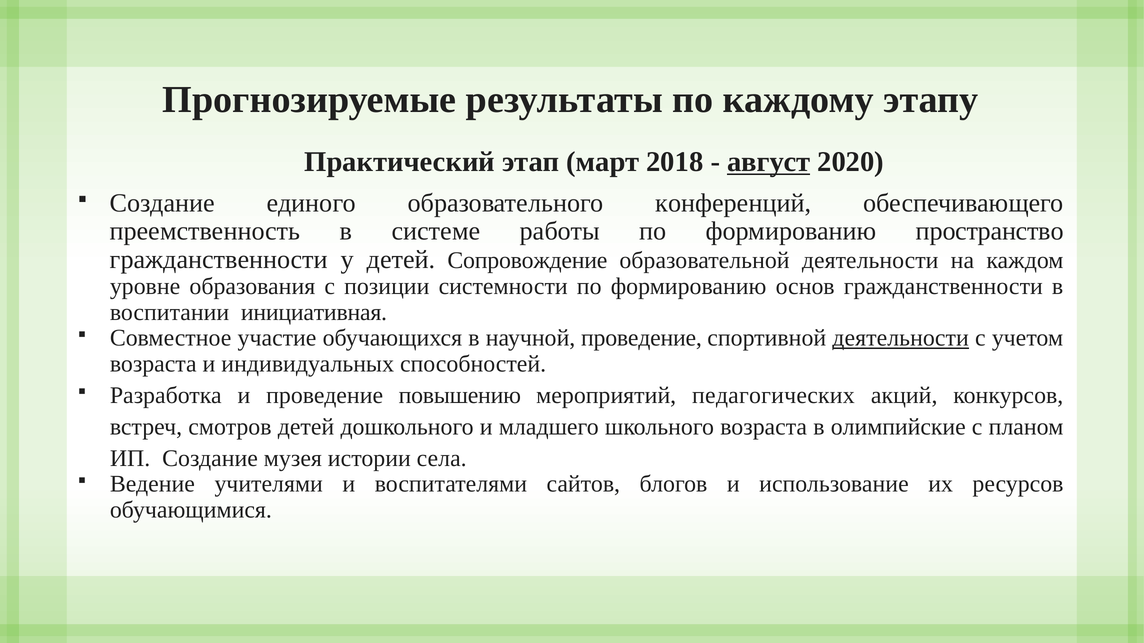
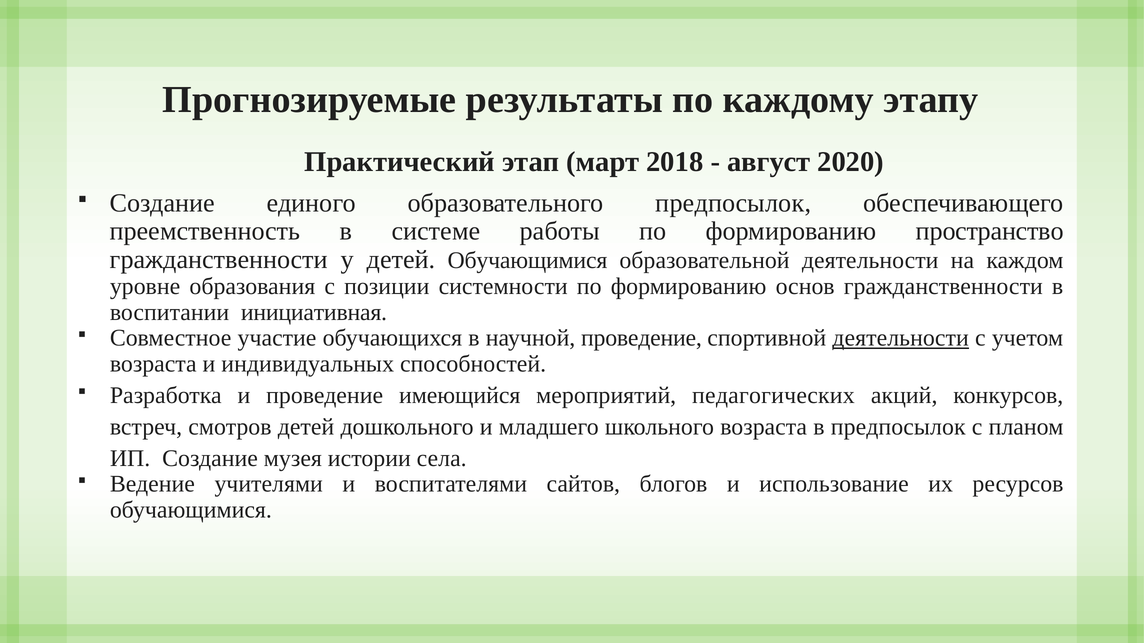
август underline: present -> none
образовательного конференций: конференций -> предпосылок
детей Сопровождение: Сопровождение -> Обучающимися
повышению: повышению -> имеющийся
в олимпийские: олимпийские -> предпосылок
